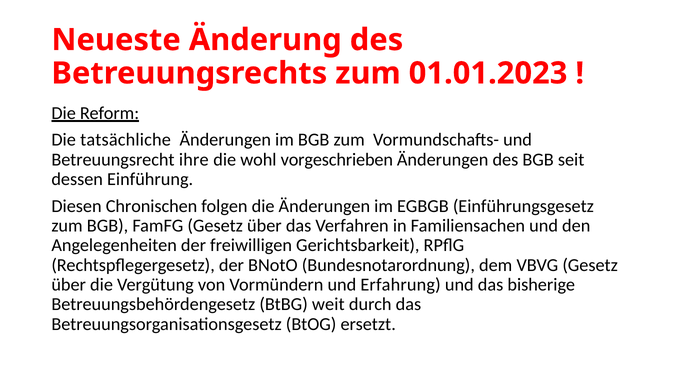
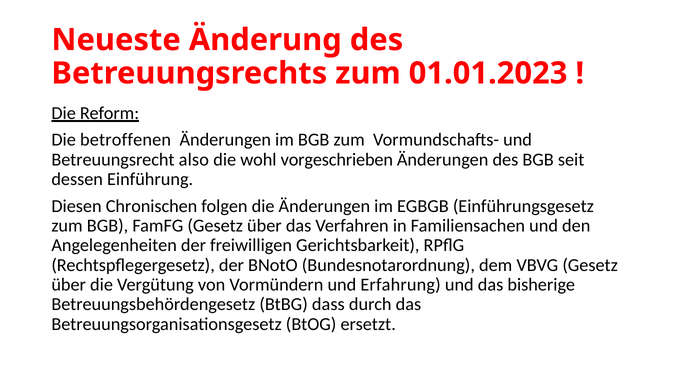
tatsächliche: tatsächliche -> betroffenen
ihre: ihre -> also
weit: weit -> dass
